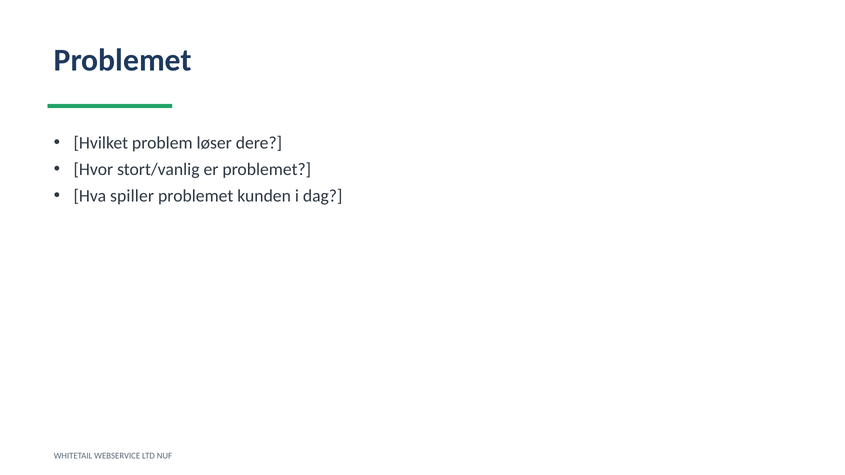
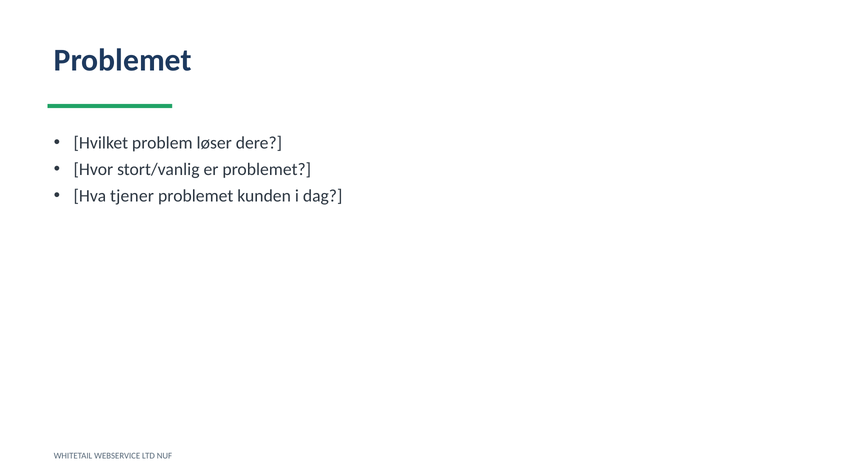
spiller: spiller -> tjener
